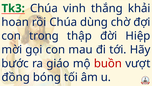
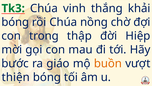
hoan at (15, 22): hoan -> bóng
dùng: dùng -> nồng
buồn colour: red -> orange
đồng: đồng -> thiện
